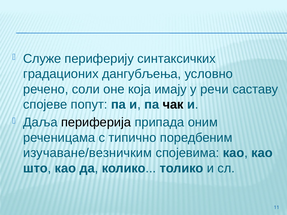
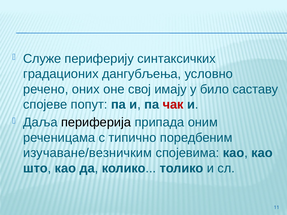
соли: соли -> оних
која: која -> свој
речи: речи -> било
чак colour: black -> red
